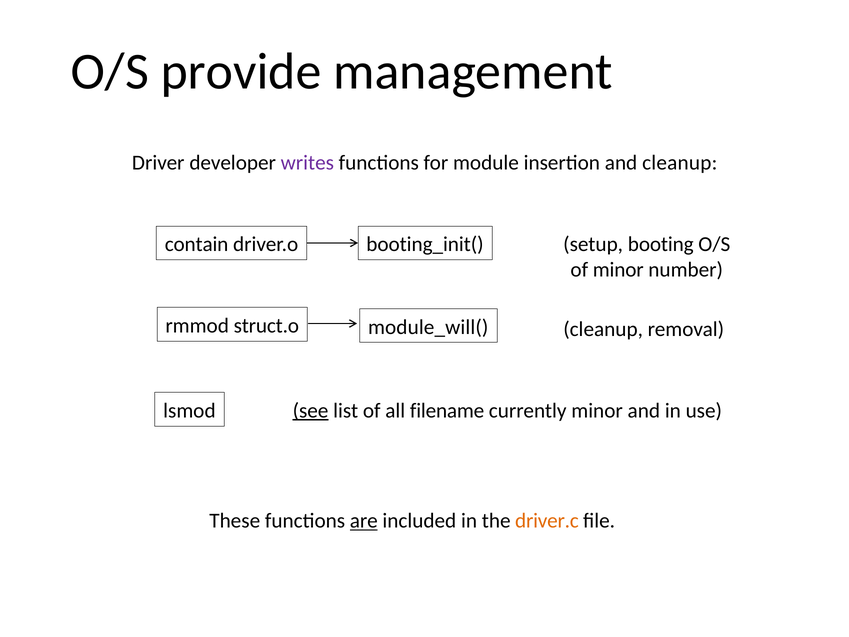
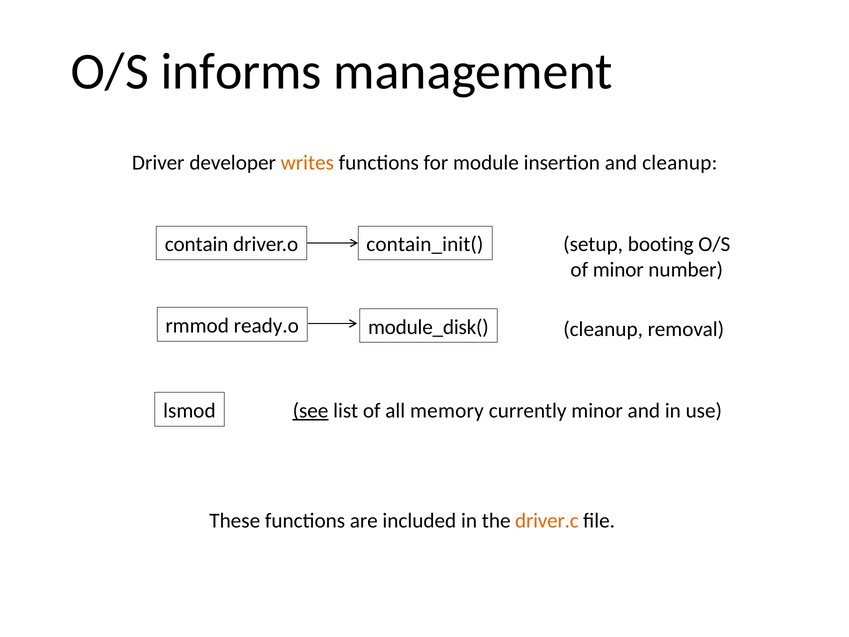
provide: provide -> informs
writes colour: purple -> orange
booting_init(: booting_init( -> contain_init(
struct.o: struct.o -> ready.o
module_will(: module_will( -> module_disk(
filename: filename -> memory
are underline: present -> none
